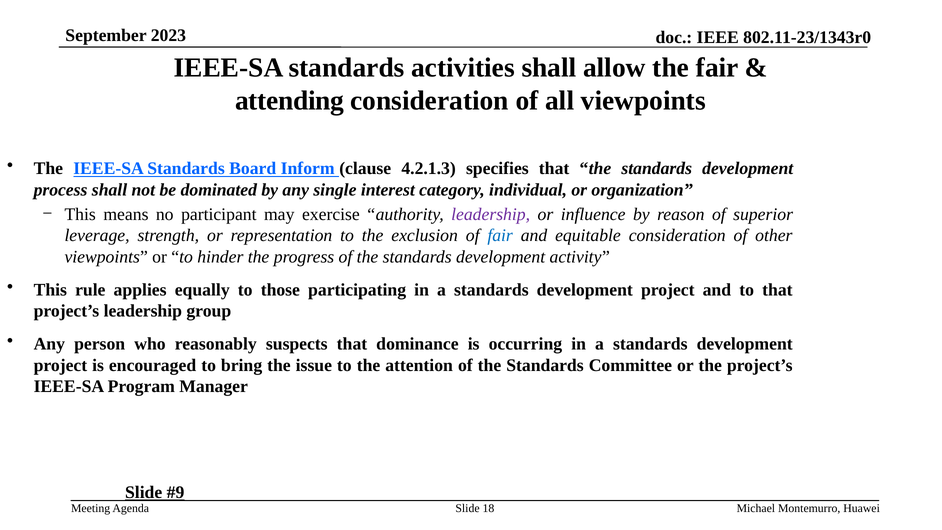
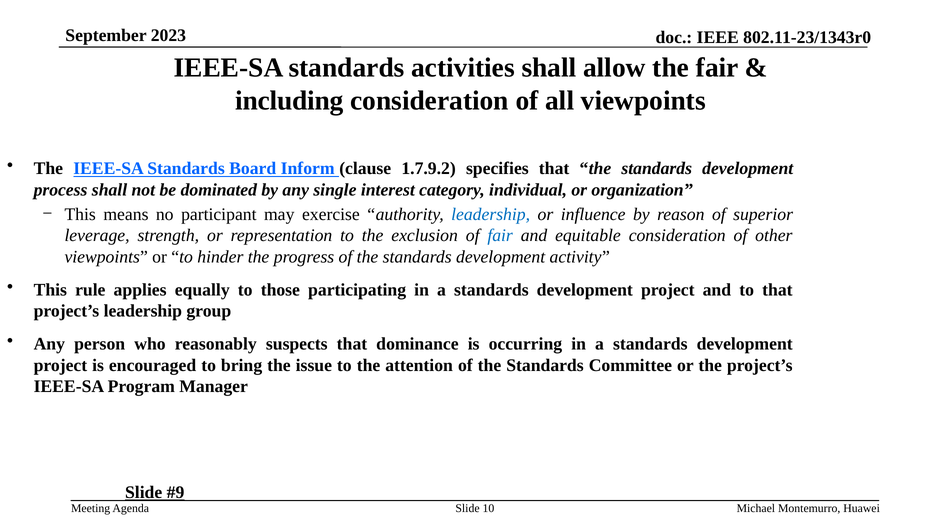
attending: attending -> including
4.2.1.3: 4.2.1.3 -> 1.7.9.2
leadership at (491, 214) colour: purple -> blue
18: 18 -> 10
